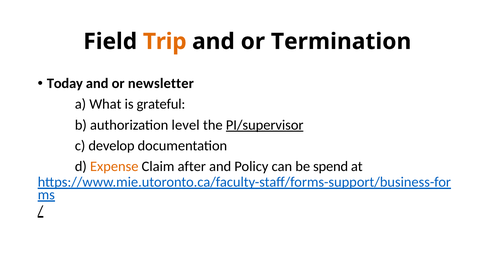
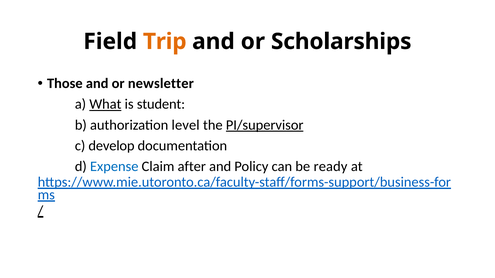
Termination: Termination -> Scholarships
Today: Today -> Those
What underline: none -> present
grateful: grateful -> student
Expense colour: orange -> blue
spend: spend -> ready
